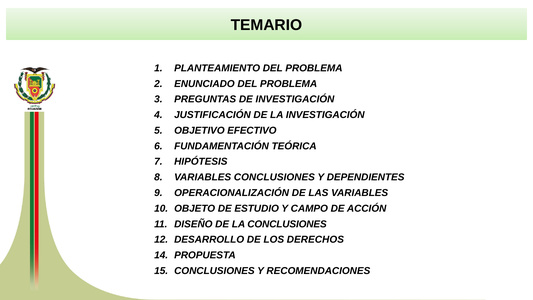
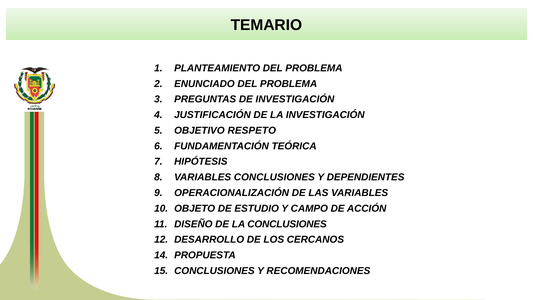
EFECTIVO: EFECTIVO -> RESPETO
DERECHOS: DERECHOS -> CERCANOS
